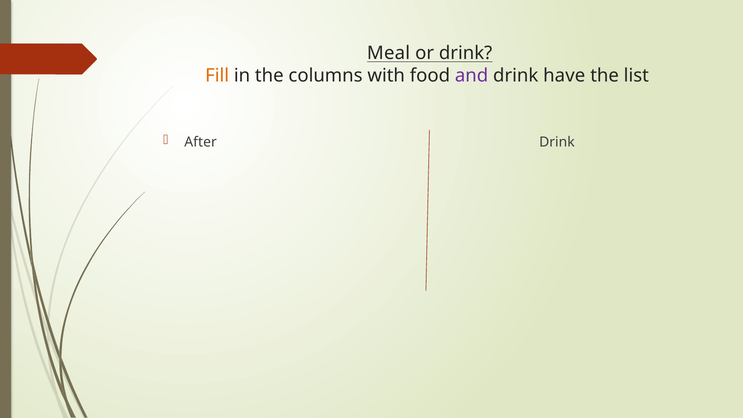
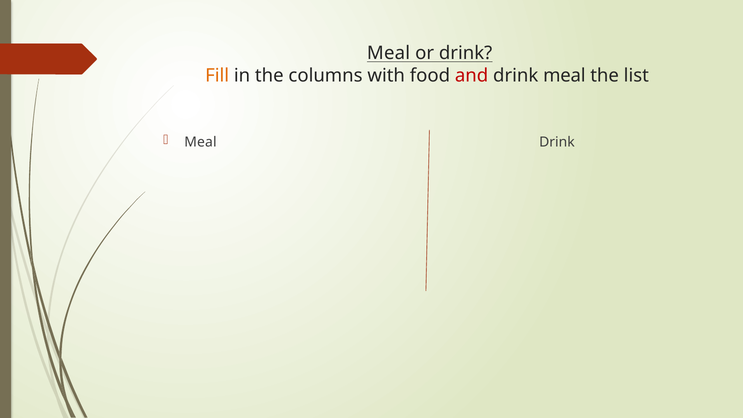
and colour: purple -> red
drink have: have -> meal
After at (201, 142): After -> Meal
